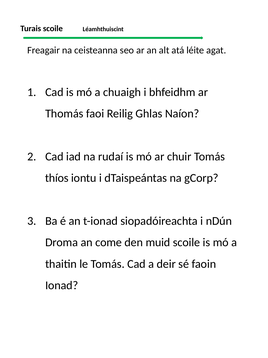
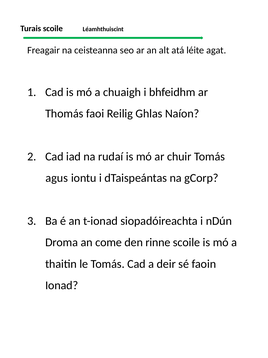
thíos: thíos -> agus
muid: muid -> rinne
